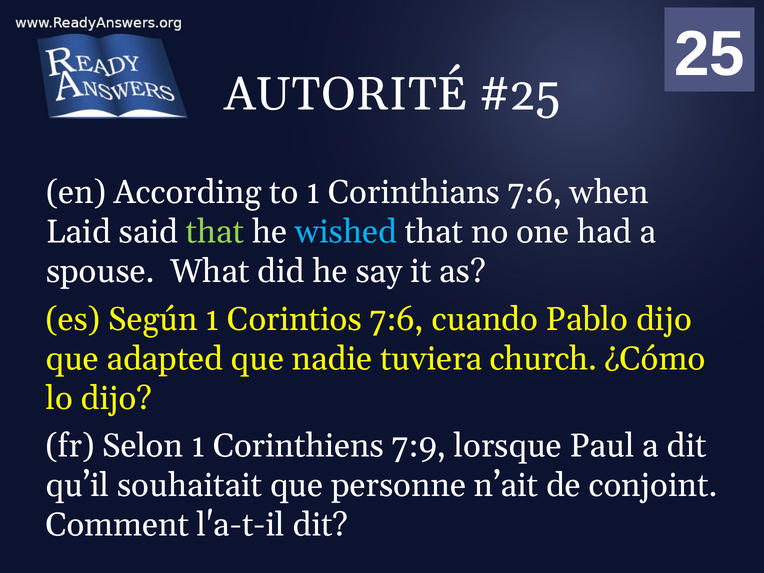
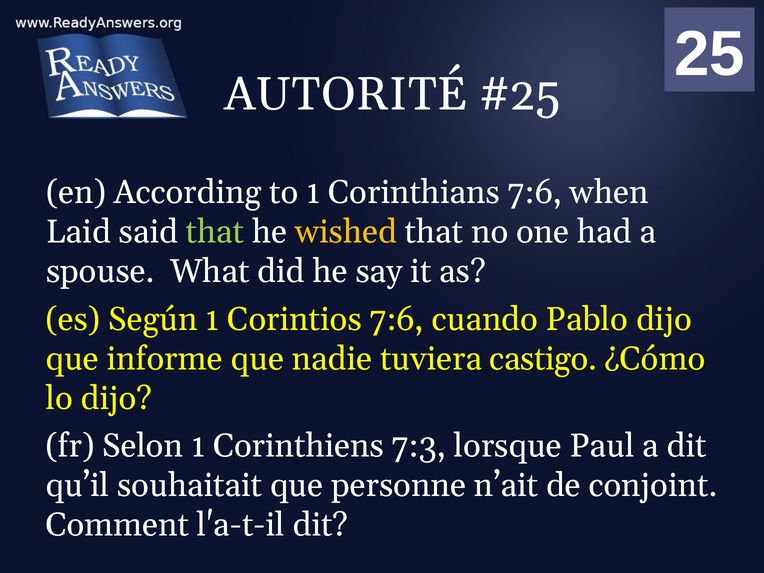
wished colour: light blue -> yellow
adapted: adapted -> informe
church: church -> castigo
7:9: 7:9 -> 7:3
